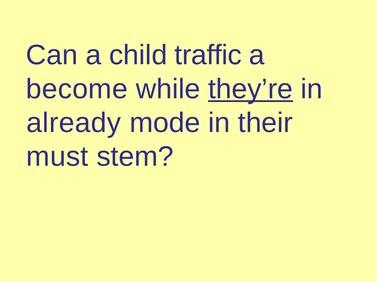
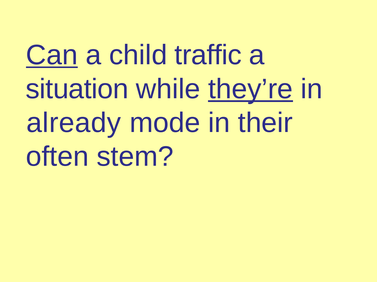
Can underline: none -> present
become: become -> situation
must: must -> often
